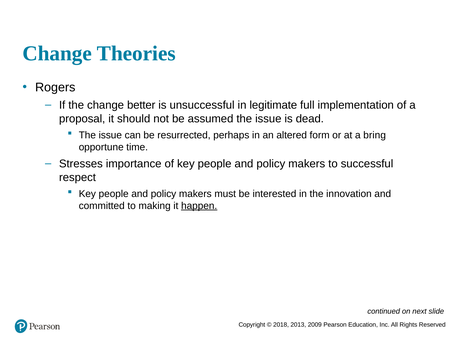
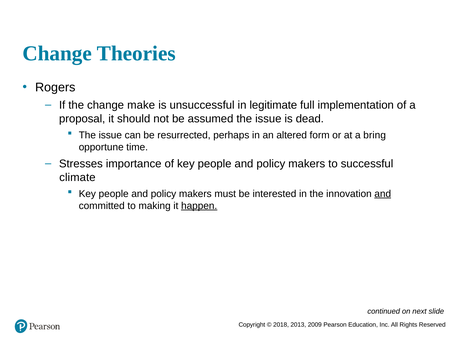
better: better -> make
respect: respect -> climate
and at (383, 193) underline: none -> present
